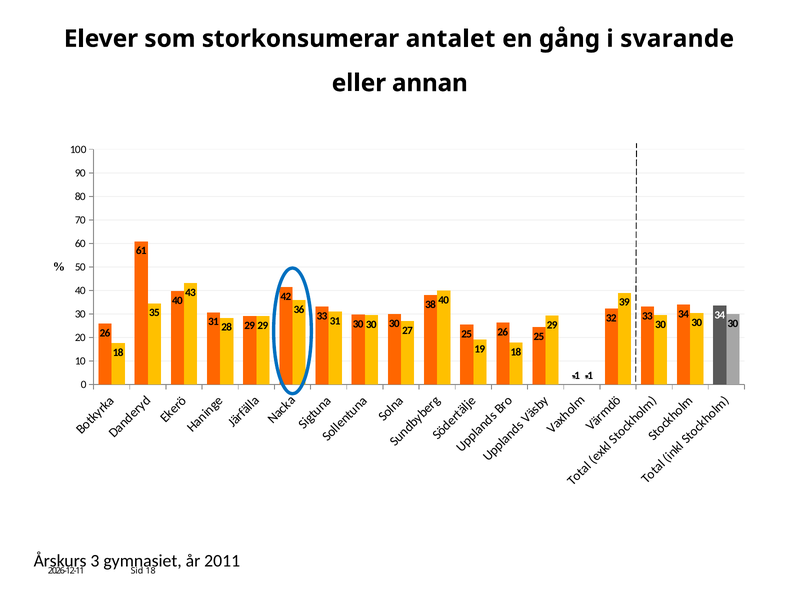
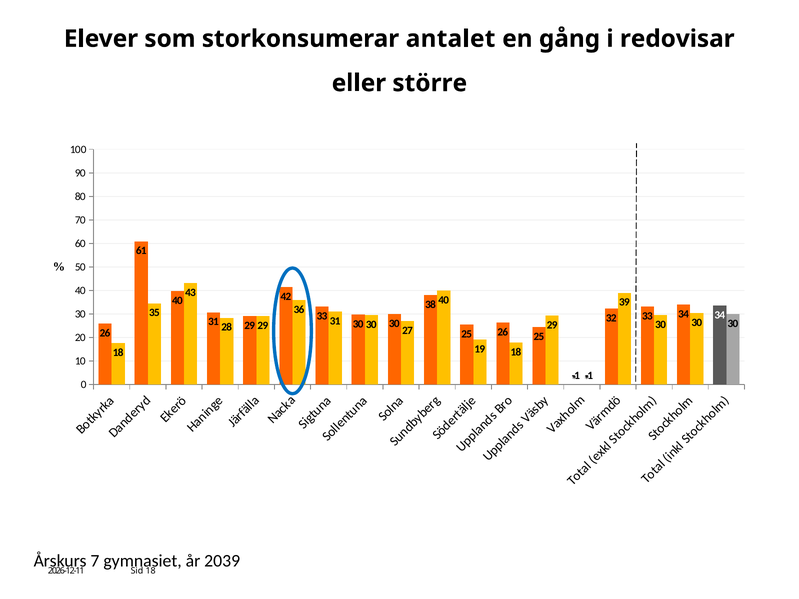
svarande: svarande -> redovisar
annan: annan -> större
3: 3 -> 7
2011: 2011 -> 2039
